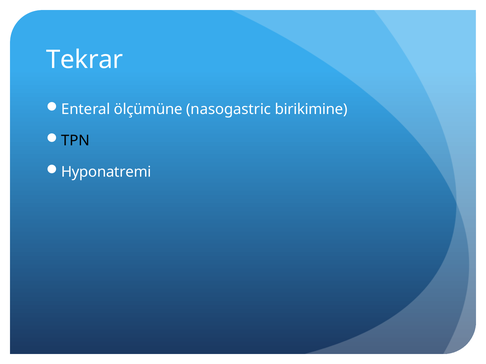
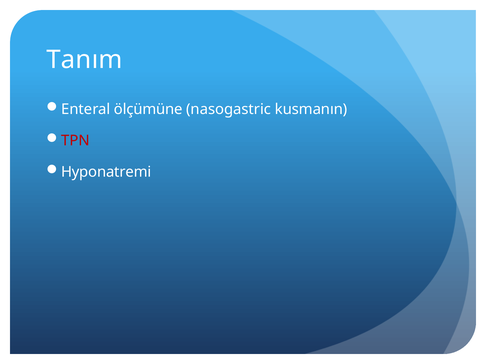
Tekrar: Tekrar -> Tanım
birikimine: birikimine -> kusmanın
TPN colour: black -> red
